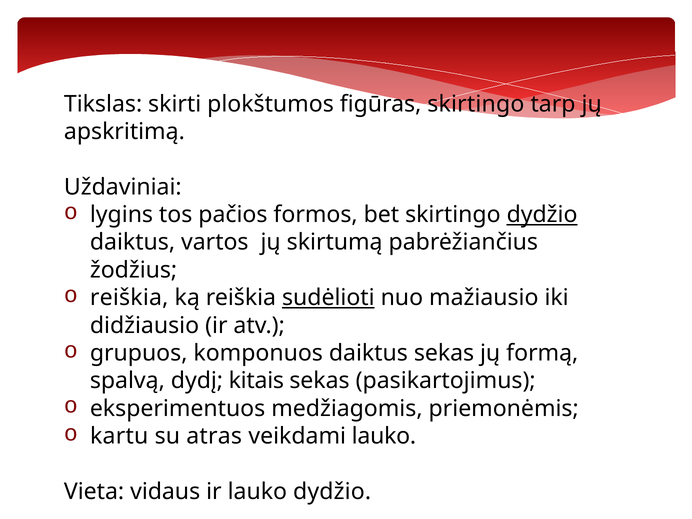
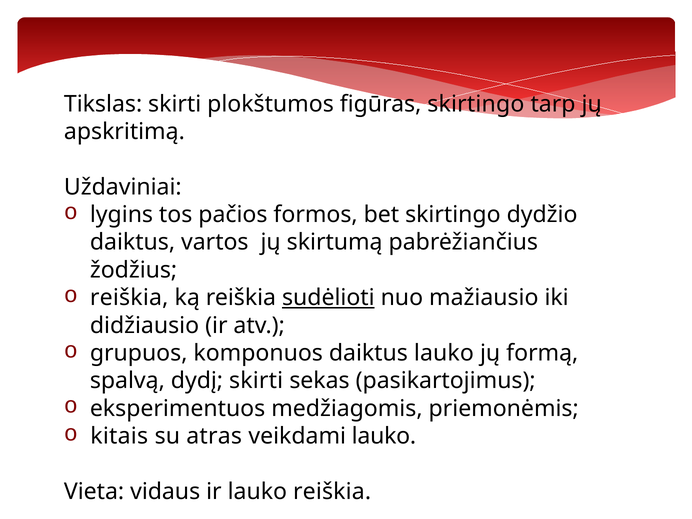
dydžio at (542, 215) underline: present -> none
daiktus sekas: sekas -> lauko
dydį kitais: kitais -> skirti
kartu: kartu -> kitais
lauko dydžio: dydžio -> reiškia
